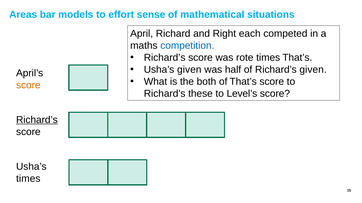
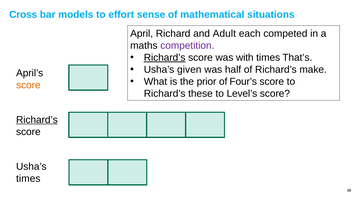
Areas: Areas -> Cross
Right: Right -> Adult
competition colour: blue -> purple
Richard’s at (165, 58) underline: none -> present
rote: rote -> with
Richard’s given: given -> make
both: both -> prior
of That’s: That’s -> Four’s
